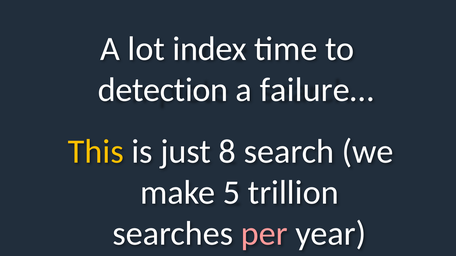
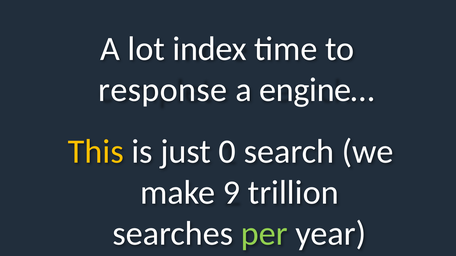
detection: detection -> response
failure…: failure… -> engine…
8: 8 -> 0
5: 5 -> 9
per colour: pink -> light green
